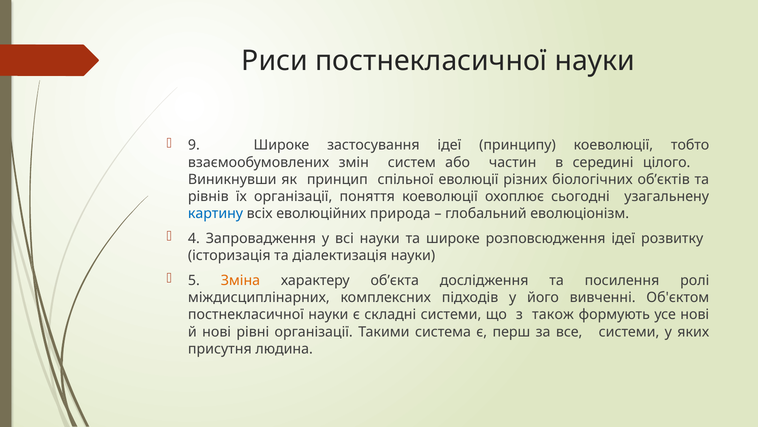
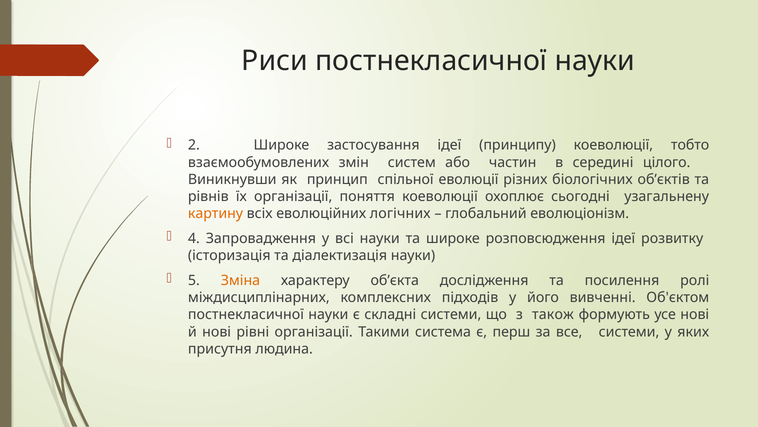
9: 9 -> 2
картину colour: blue -> orange
природа: природа -> логічних
